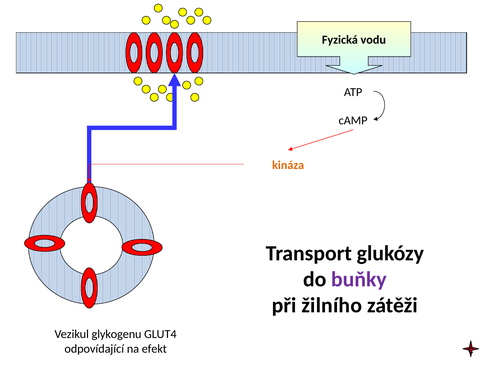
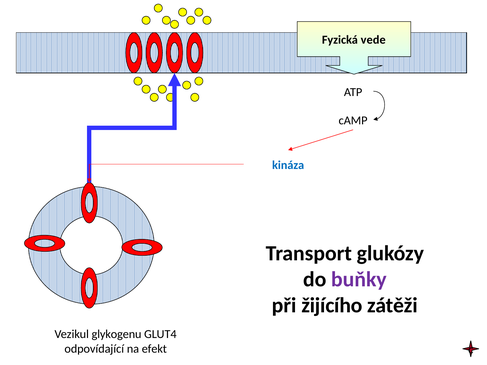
vodu: vodu -> vede
kináza colour: orange -> blue
žilního: žilního -> žijícího
